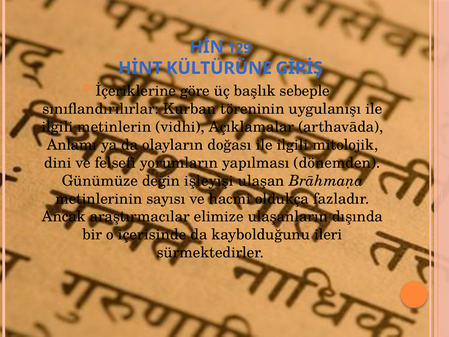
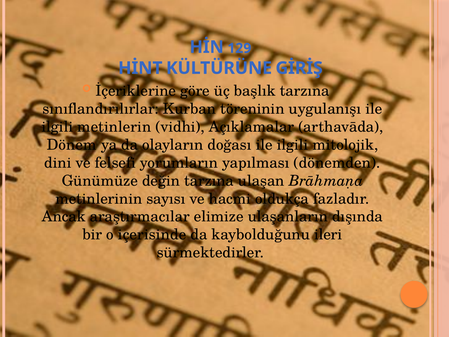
başlık sebeple: sebeple -> tarzına
Anlamı: Anlamı -> Dönem
değin işleyişi: işleyişi -> tarzına
